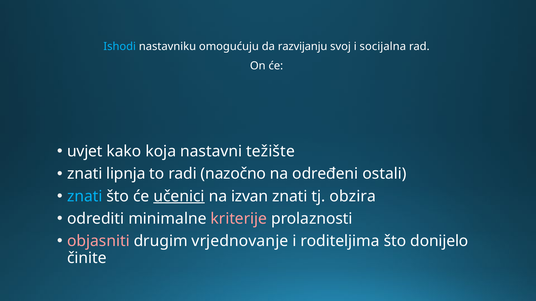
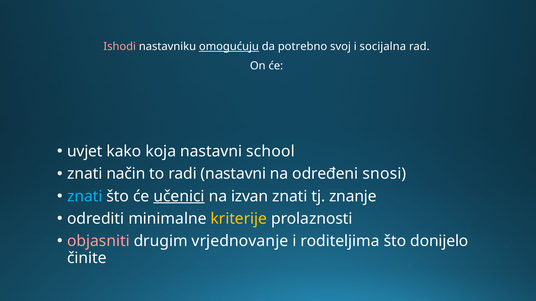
Ishodi colour: light blue -> pink
omogućuju underline: none -> present
razvijanju: razvijanju -> potrebno
težište: težište -> school
lipnja: lipnja -> način
radi nazočno: nazočno -> nastavni
ostali: ostali -> snosi
obzira: obzira -> znanje
kriterije colour: pink -> yellow
